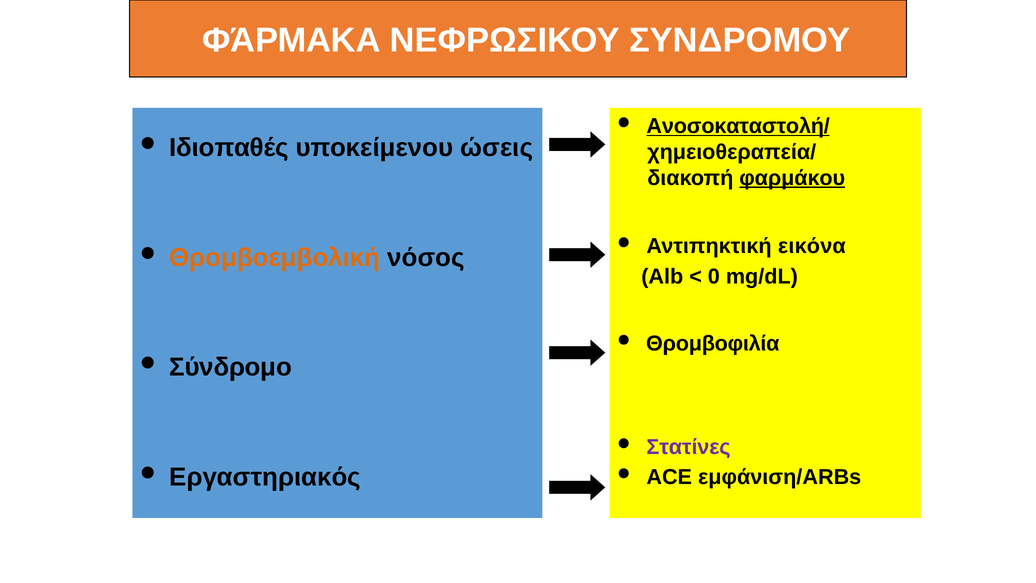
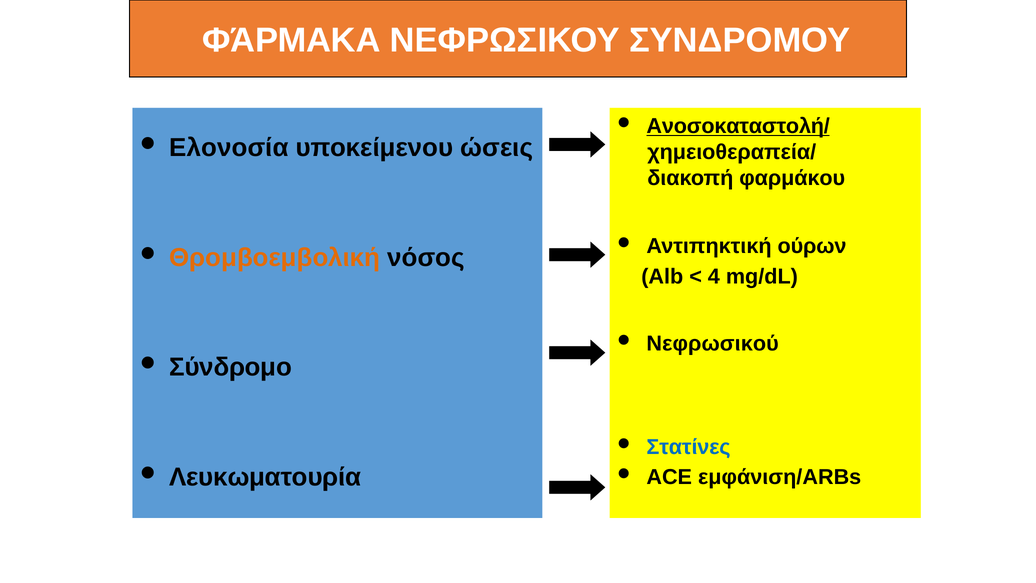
Iδιοπαθές: Iδιοπαθές -> Ελονοσία
φαρμάκου underline: present -> none
εικόνα: εικόνα -> ούρων
0: 0 -> 4
Θρομβοφιλία: Θρομβοφιλία -> Νεφρωσικού
Στατίνες colour: purple -> blue
Εργαστηριακός: Εργαστηριακός -> Λευκωματουρία
